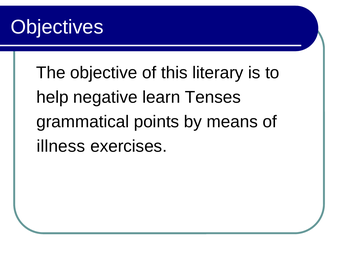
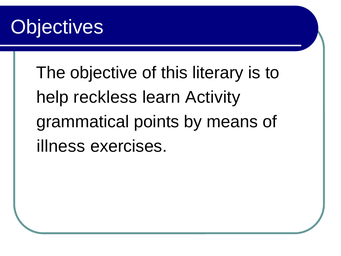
negative: negative -> reckless
Tenses: Tenses -> Activity
